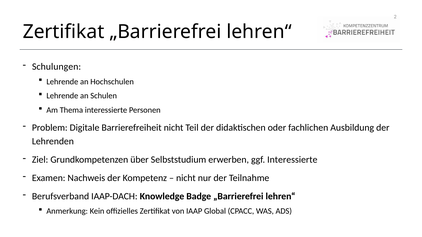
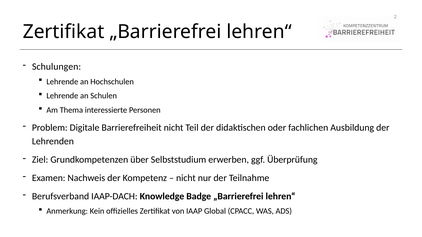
ggf Interessierte: Interessierte -> Überprüfung
